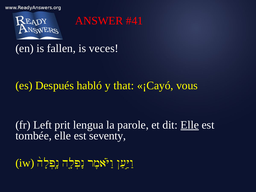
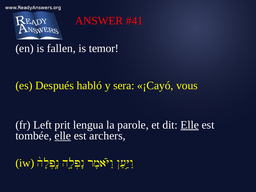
veces: veces -> temor
that: that -> sera
elle at (63, 136) underline: none -> present
seventy: seventy -> archers
